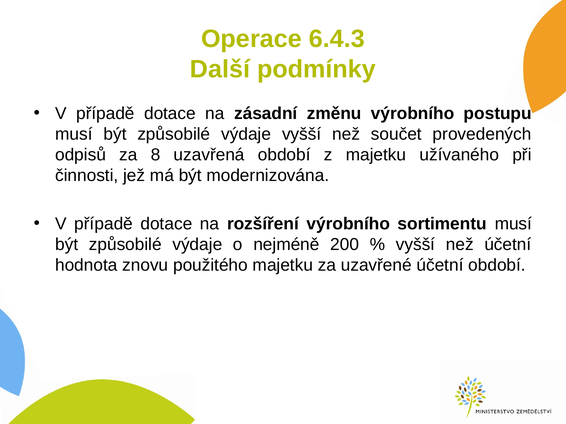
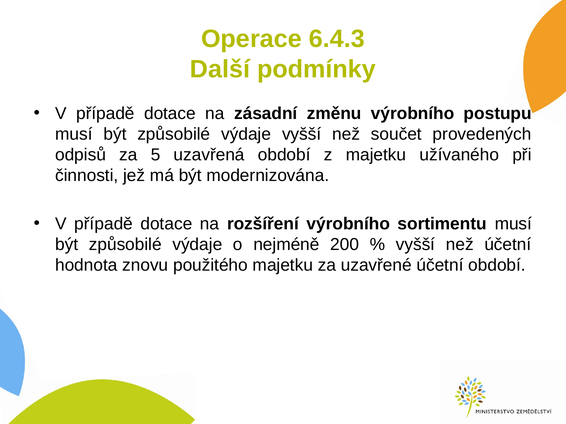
8: 8 -> 5
